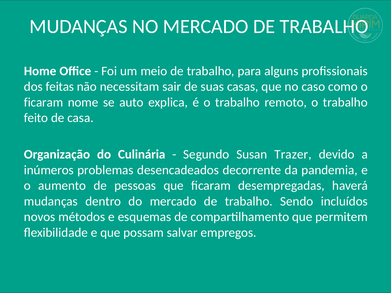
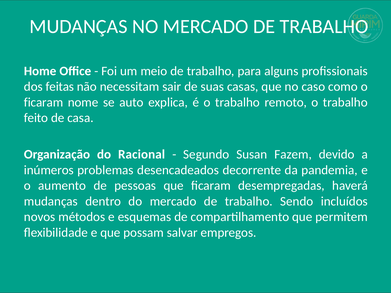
Culinária: Culinária -> Racional
Trazer: Trazer -> Fazem
